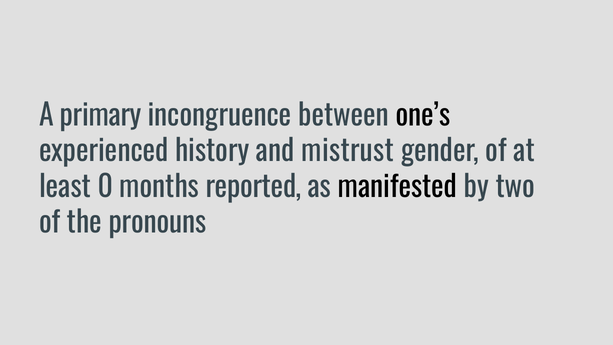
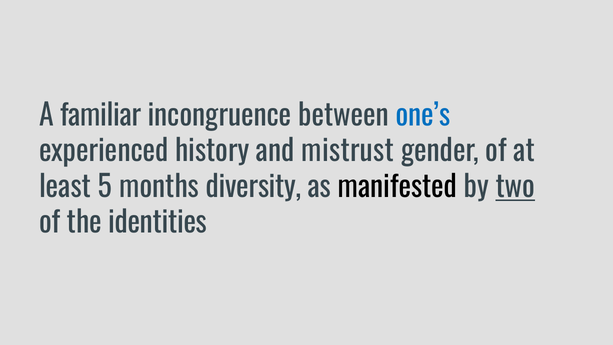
primary: primary -> familiar
one’s colour: black -> blue
0: 0 -> 5
reported: reported -> diversity
two underline: none -> present
pronouns: pronouns -> identities
